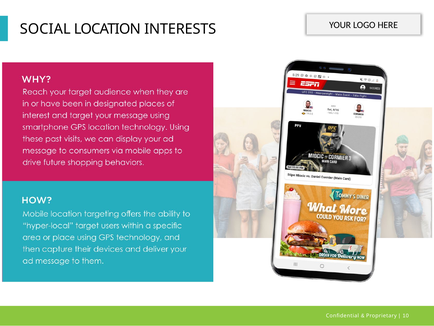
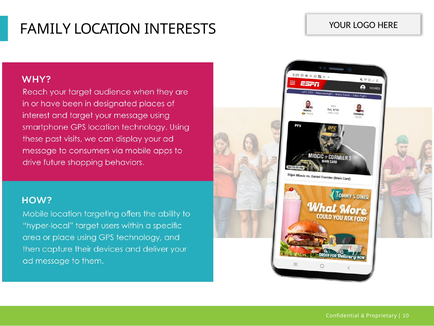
SOCIAL: SOCIAL -> FAMILY
